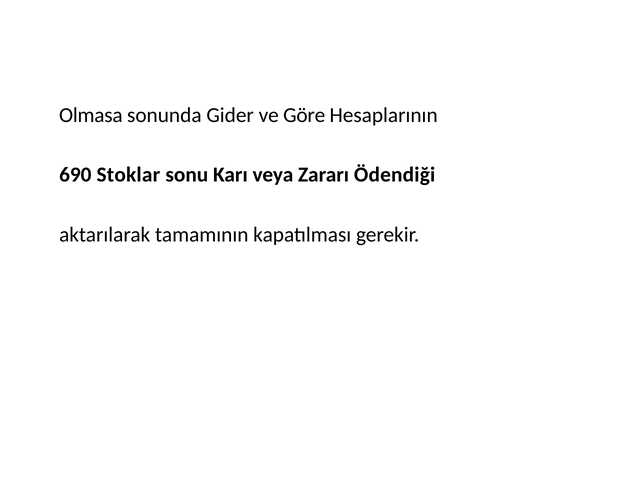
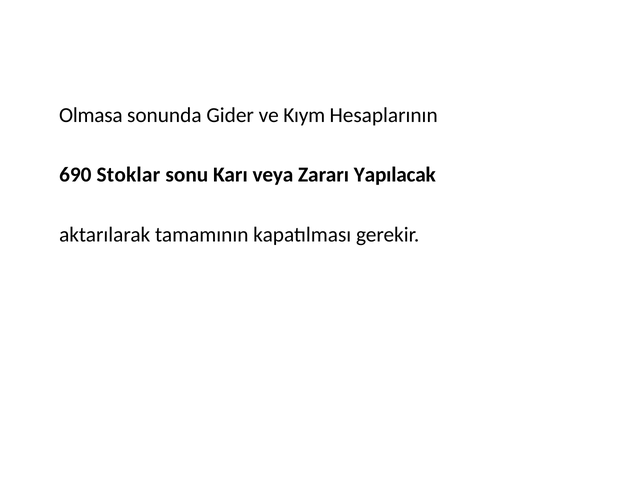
Göre: Göre -> Kıym
Ödendiği: Ödendiği -> Yapılacak
